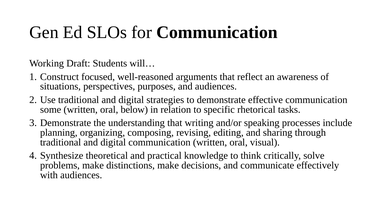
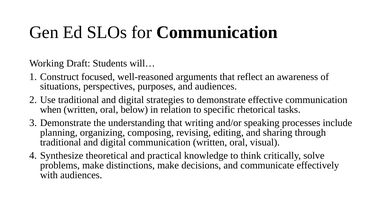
some: some -> when
